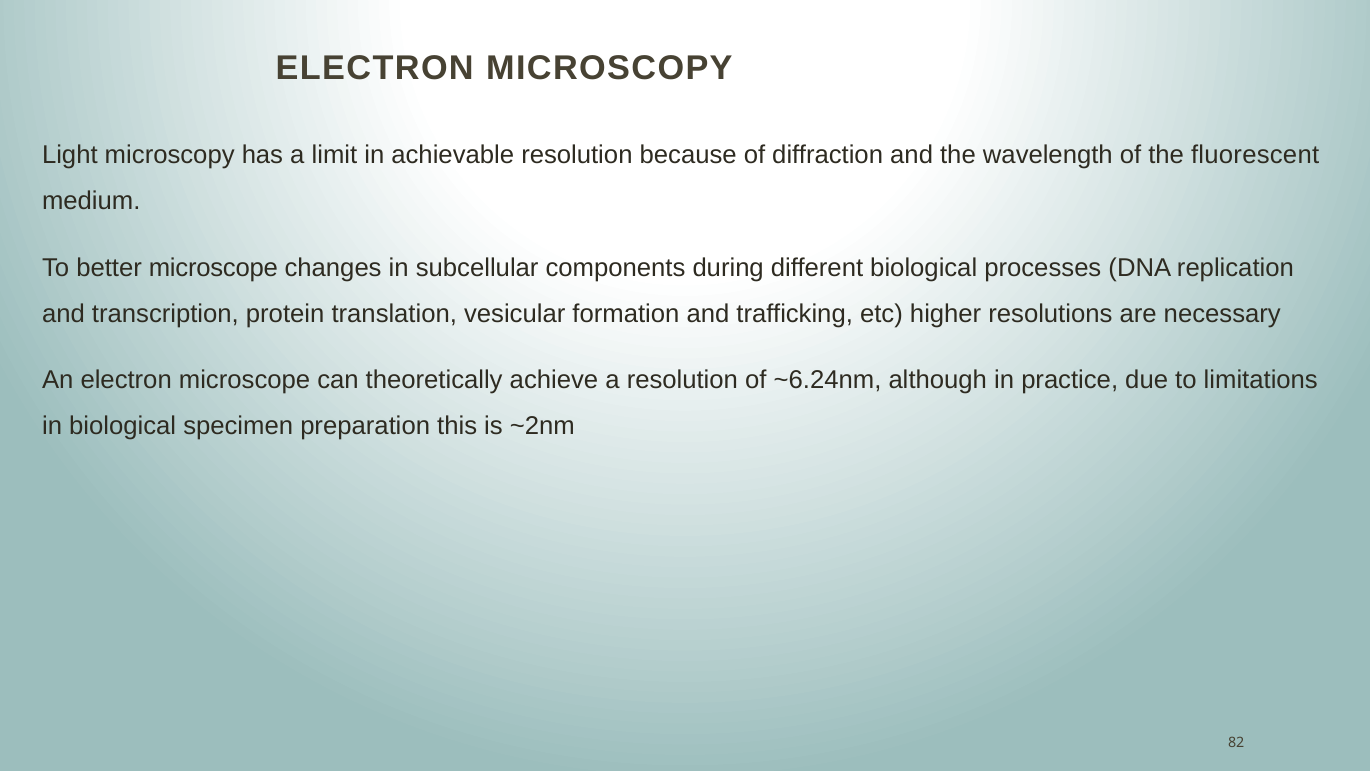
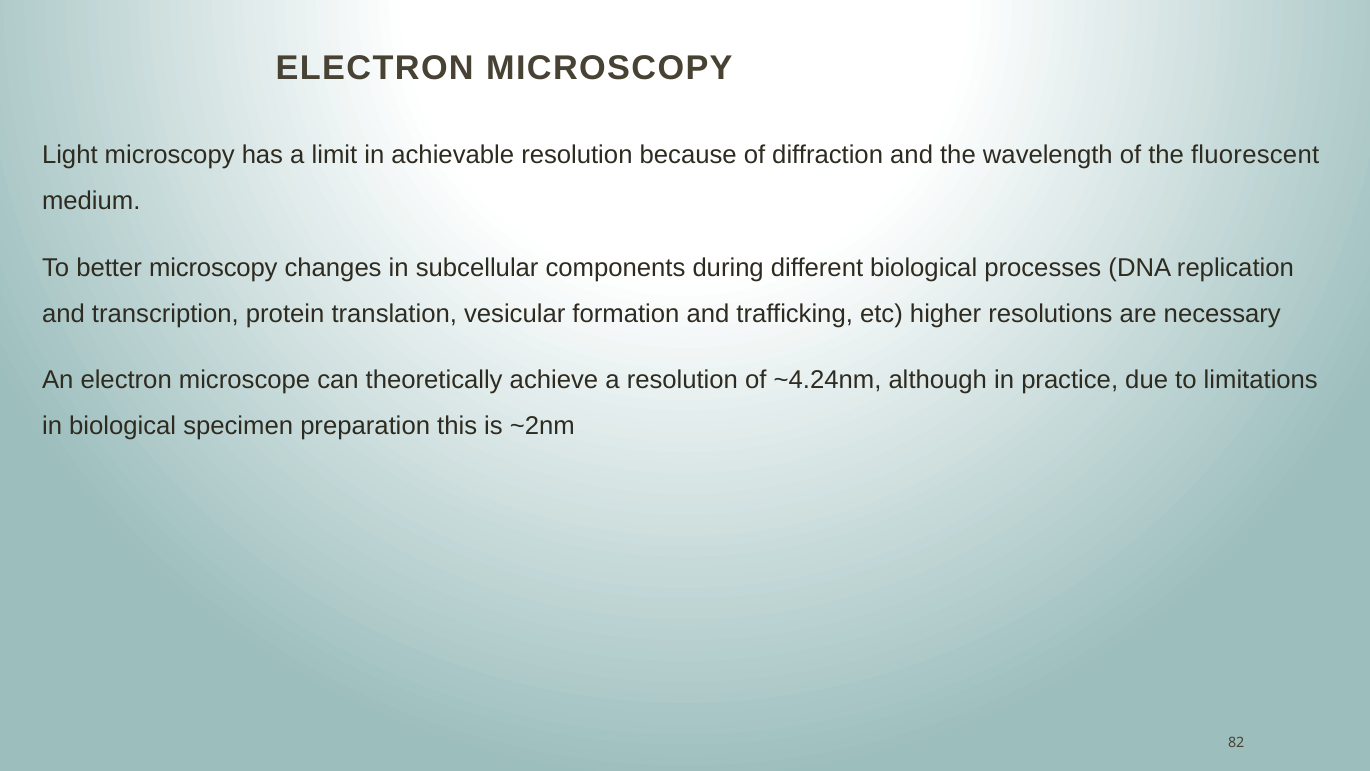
better microscope: microscope -> microscopy
~6.24nm: ~6.24nm -> ~4.24nm
